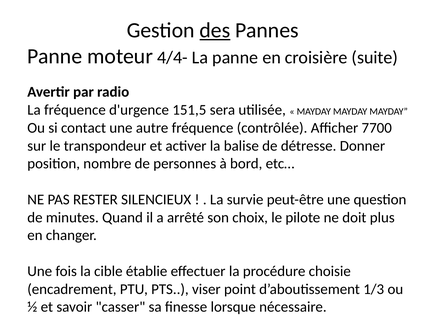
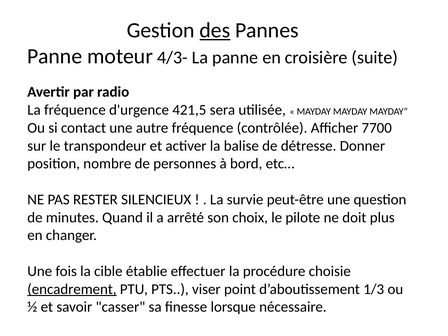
4/4-: 4/4- -> 4/3-
151,5: 151,5 -> 421,5
encadrement underline: none -> present
